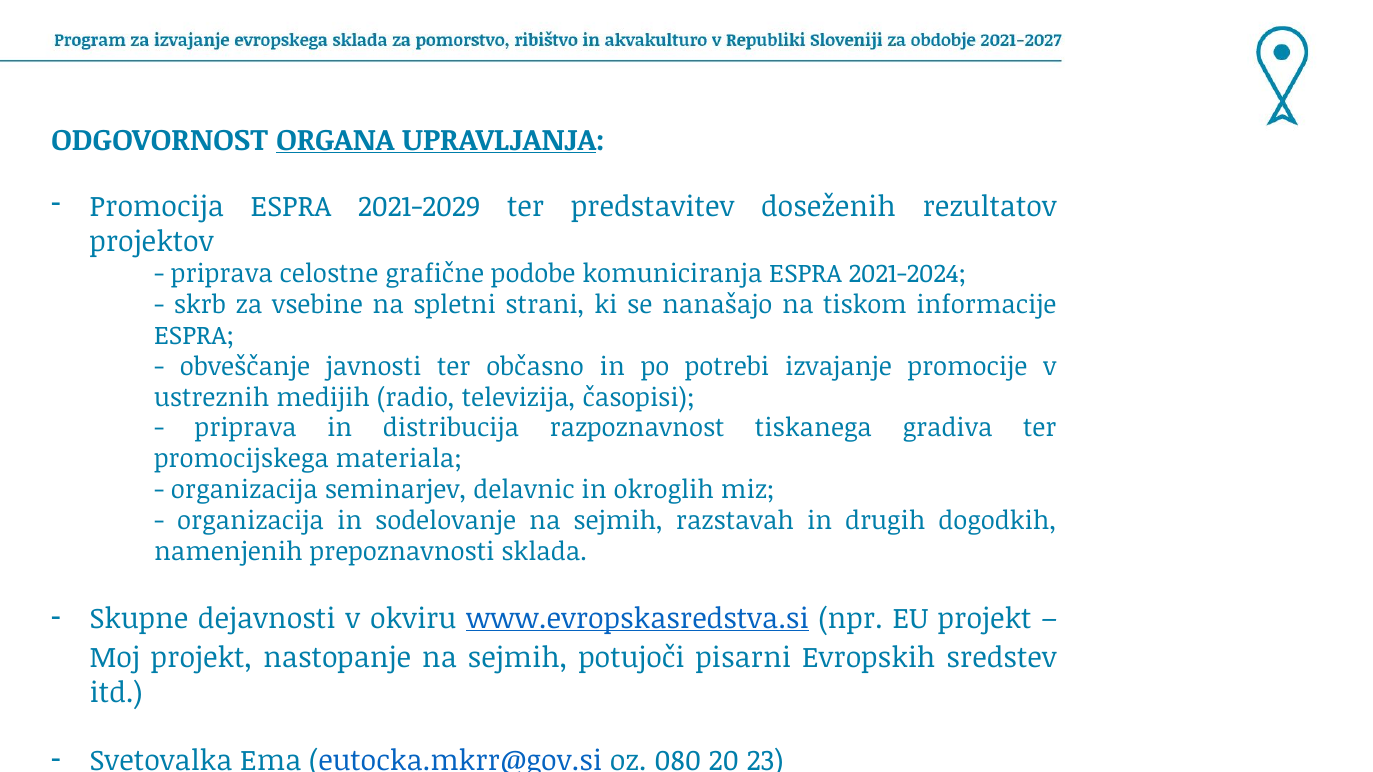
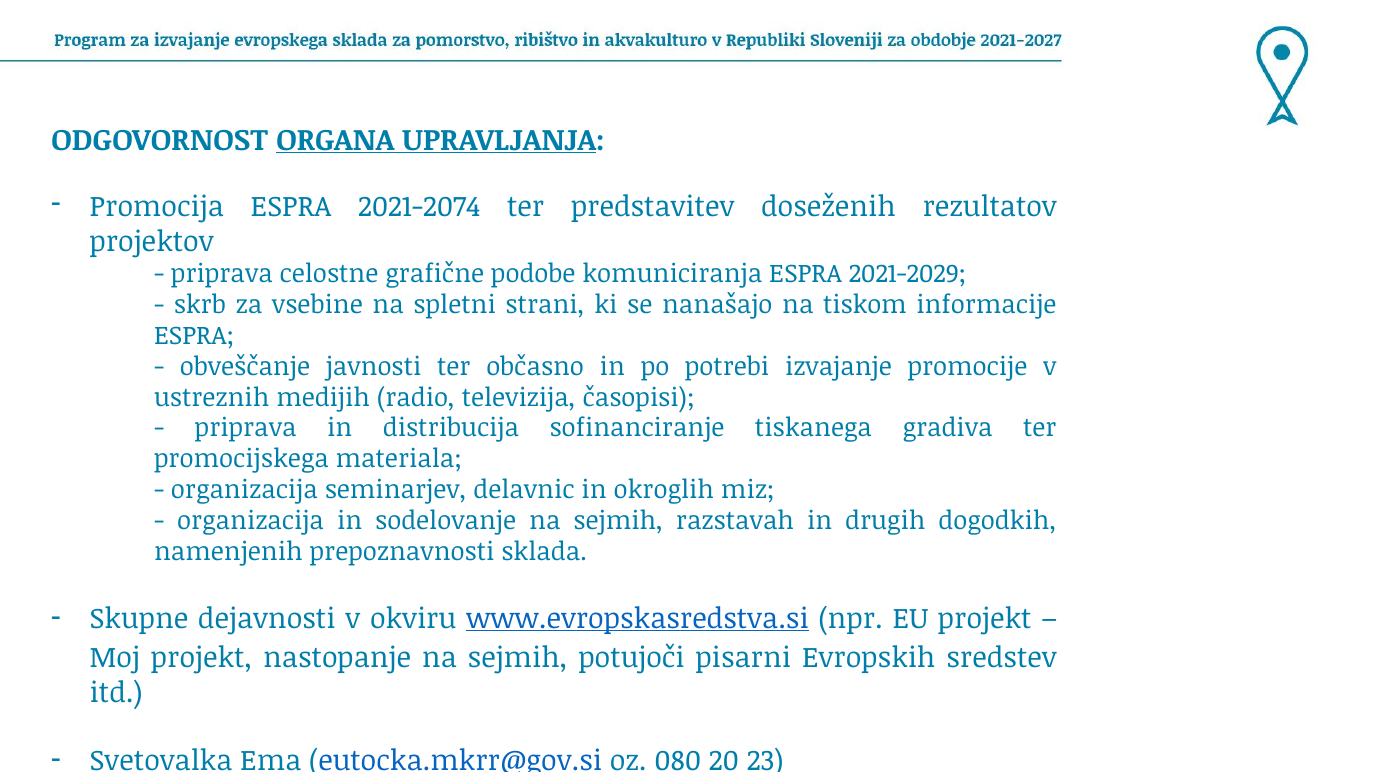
2021-2029: 2021-2029 -> 2021-2074
2021-2024: 2021-2024 -> 2021-2029
razpoznavnost: razpoznavnost -> sofinanciranje
